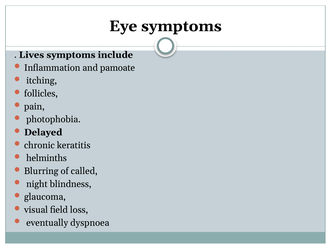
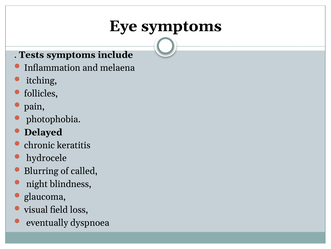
Lives: Lives -> Tests
pamoate: pamoate -> melaena
helminths: helminths -> hydrocele
